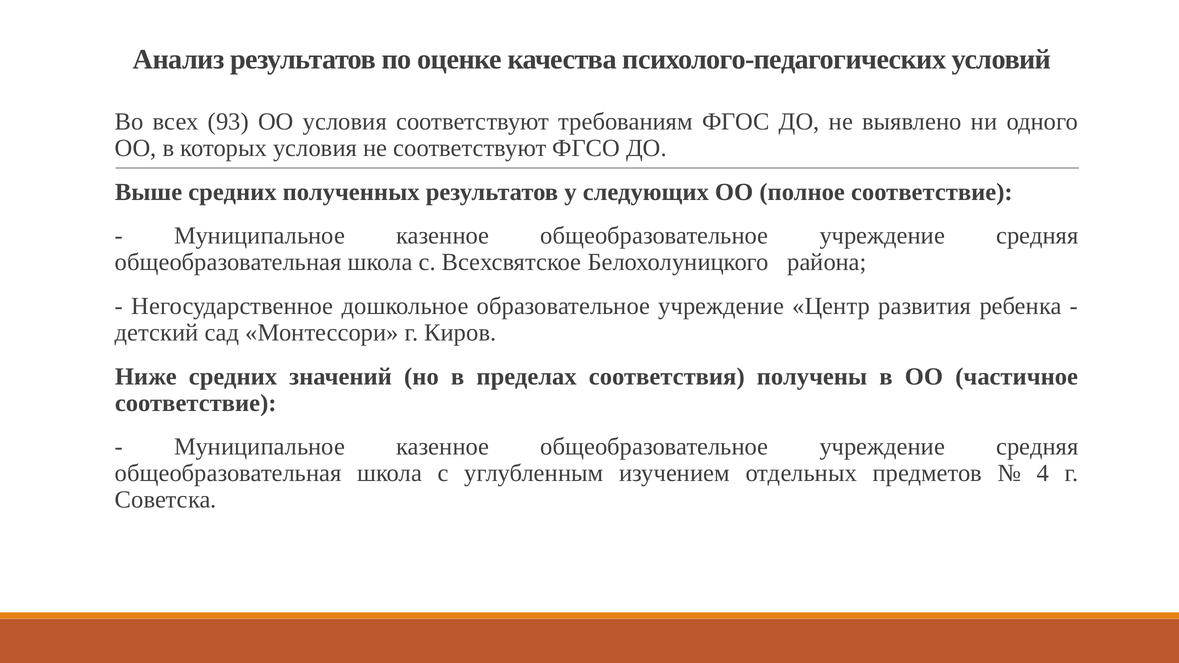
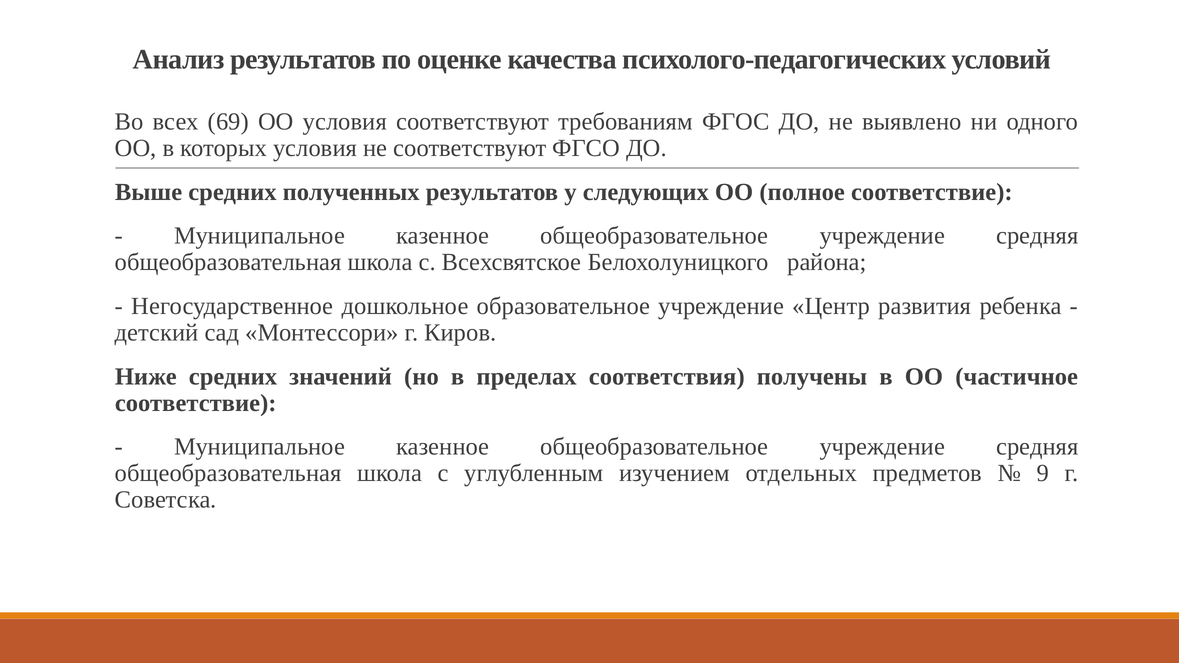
93: 93 -> 69
4: 4 -> 9
